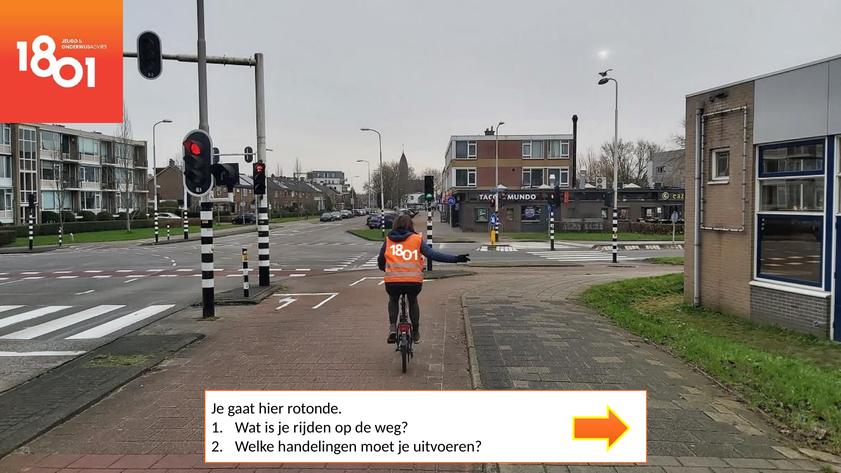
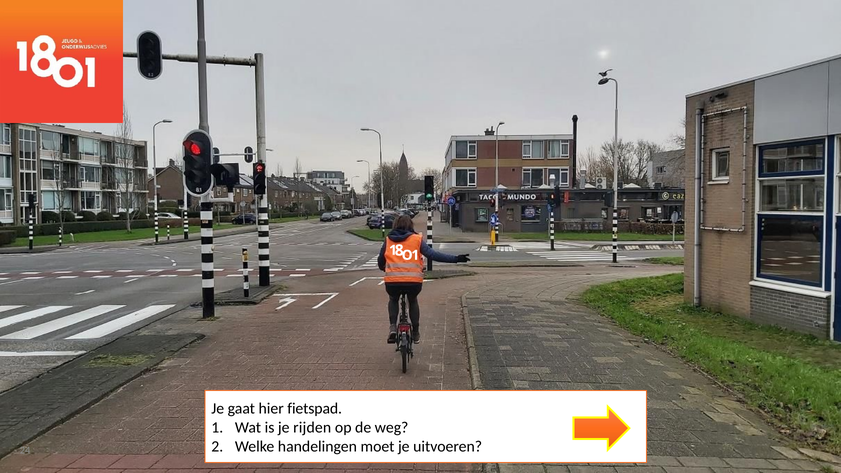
rotonde: rotonde -> fietspad
